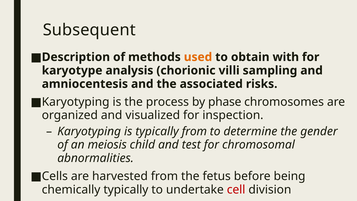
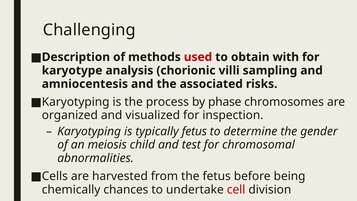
Subsequent: Subsequent -> Challenging
used colour: orange -> red
typically from: from -> fetus
chemically typically: typically -> chances
